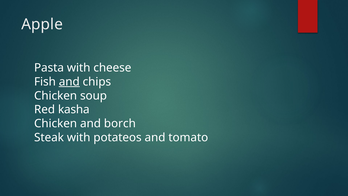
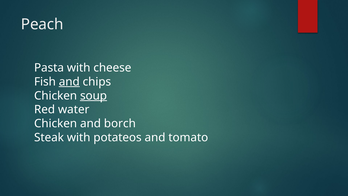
Apple: Apple -> Peach
soup underline: none -> present
kasha: kasha -> water
